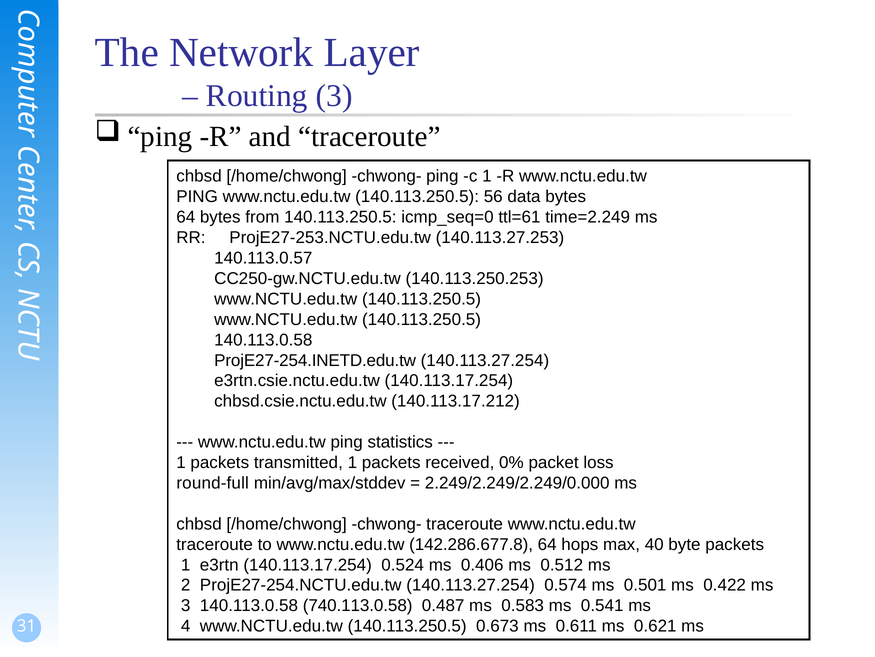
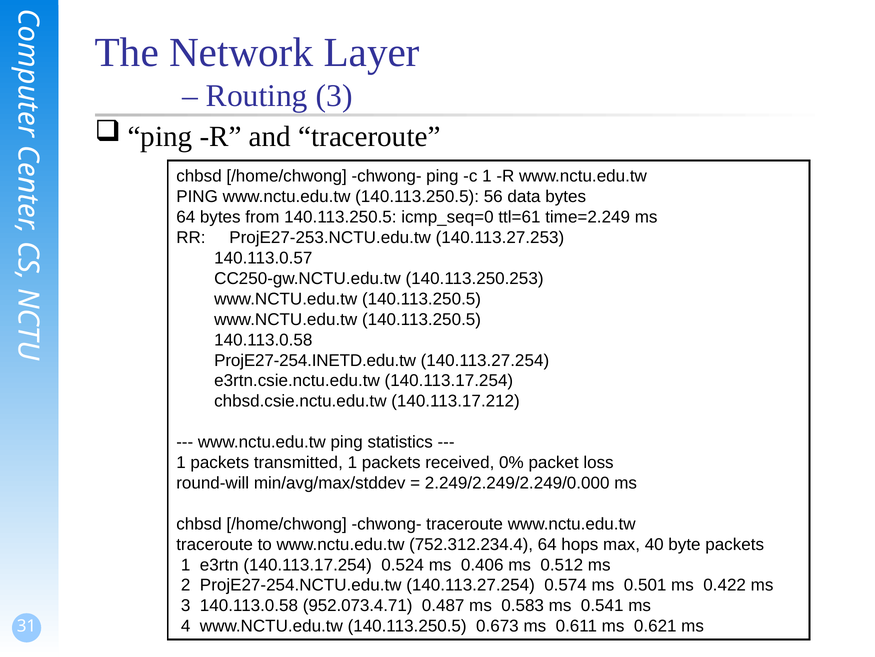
round-full: round-full -> round-will
142.286.677.8: 142.286.677.8 -> 752.312.234.4
740.113.0.58: 740.113.0.58 -> 952.073.4.71
